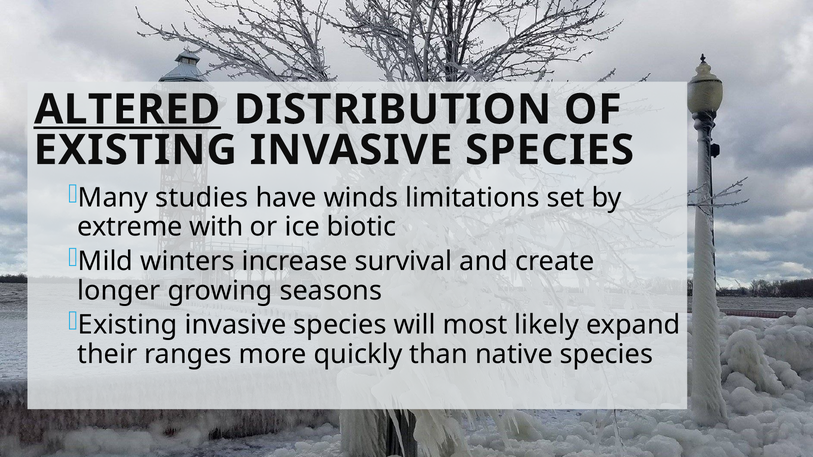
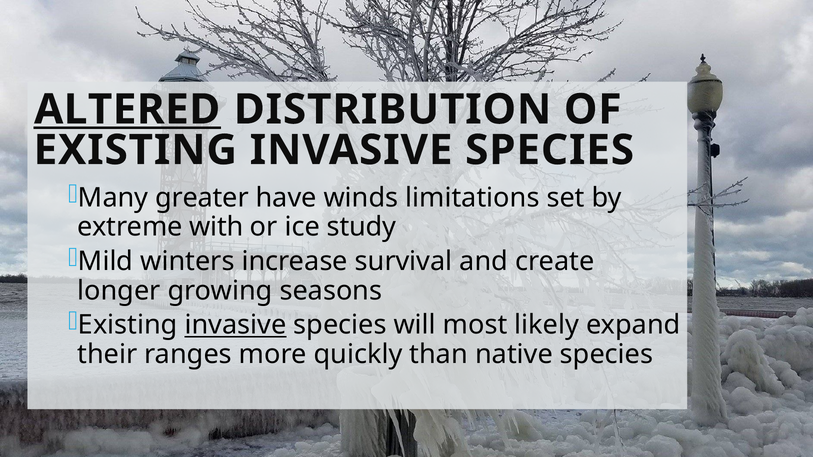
studies: studies -> greater
biotic: biotic -> study
invasive at (235, 325) underline: none -> present
